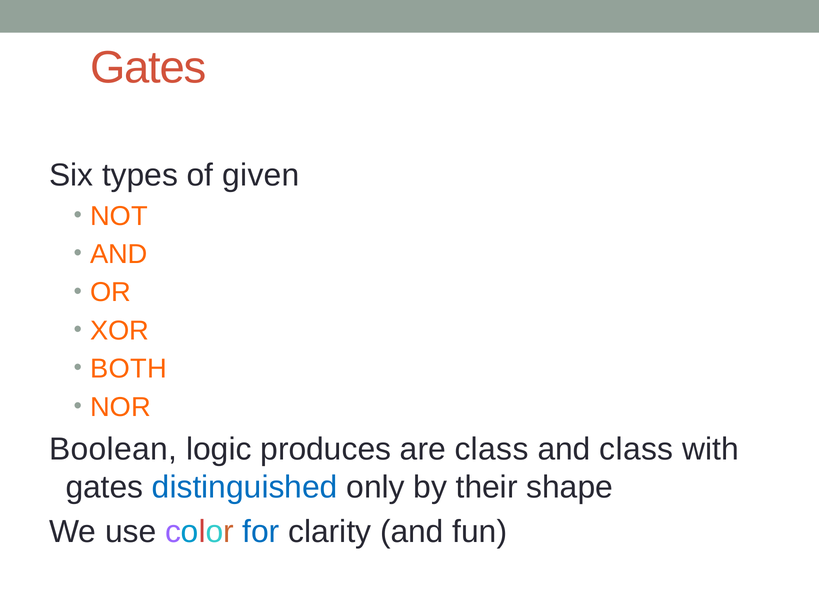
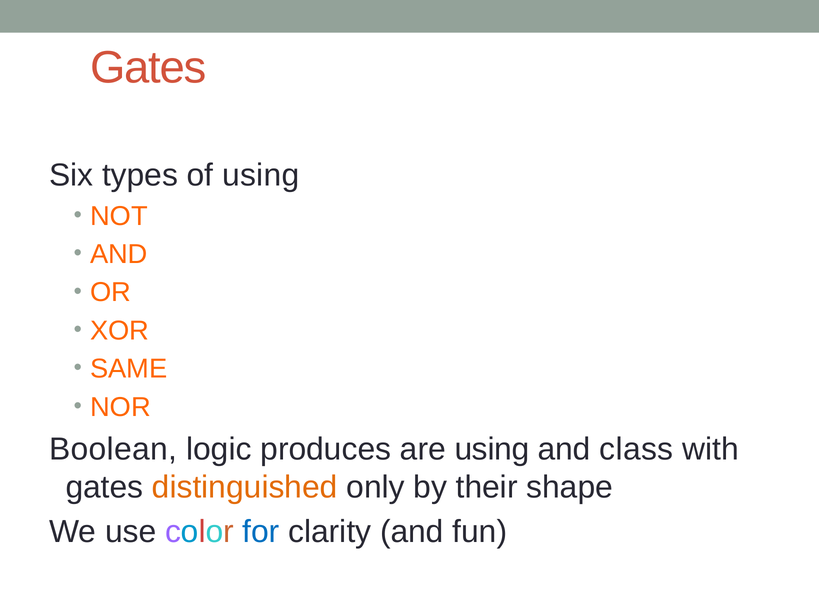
of given: given -> using
BOTH: BOTH -> SAME
are class: class -> using
distinguished colour: blue -> orange
